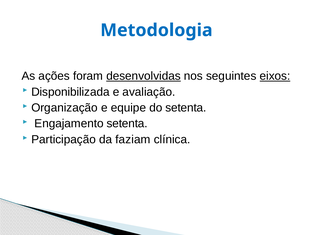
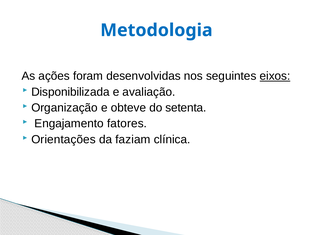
desenvolvidas underline: present -> none
equipe: equipe -> obteve
Engajamento setenta: setenta -> fatores
Participação: Participação -> Orientações
